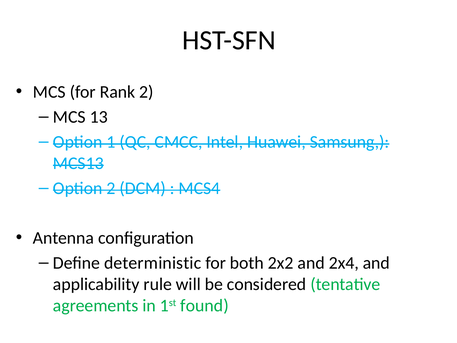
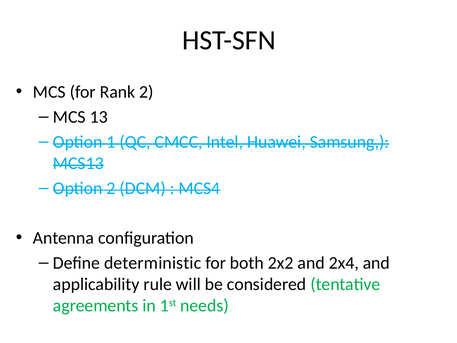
found: found -> needs
